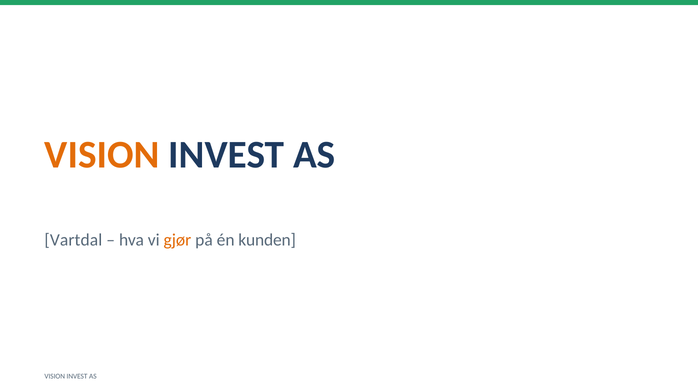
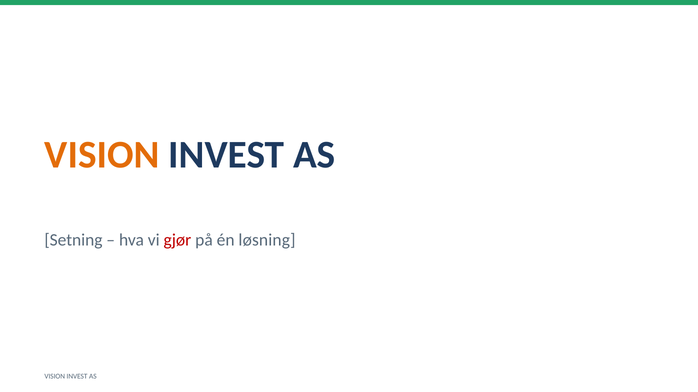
Vartdal: Vartdal -> Setning
gjør colour: orange -> red
kunden: kunden -> løsning
